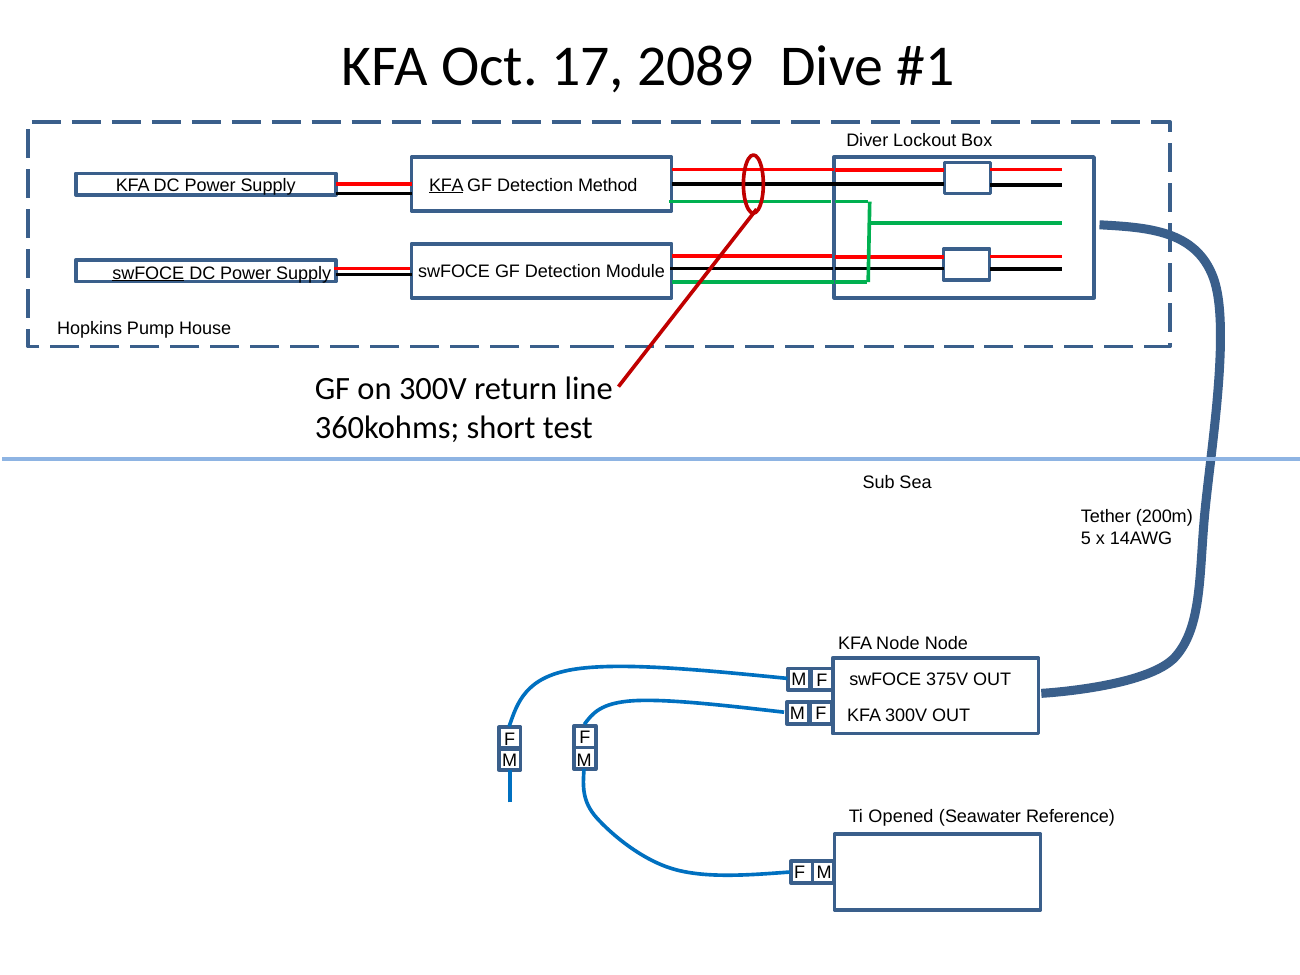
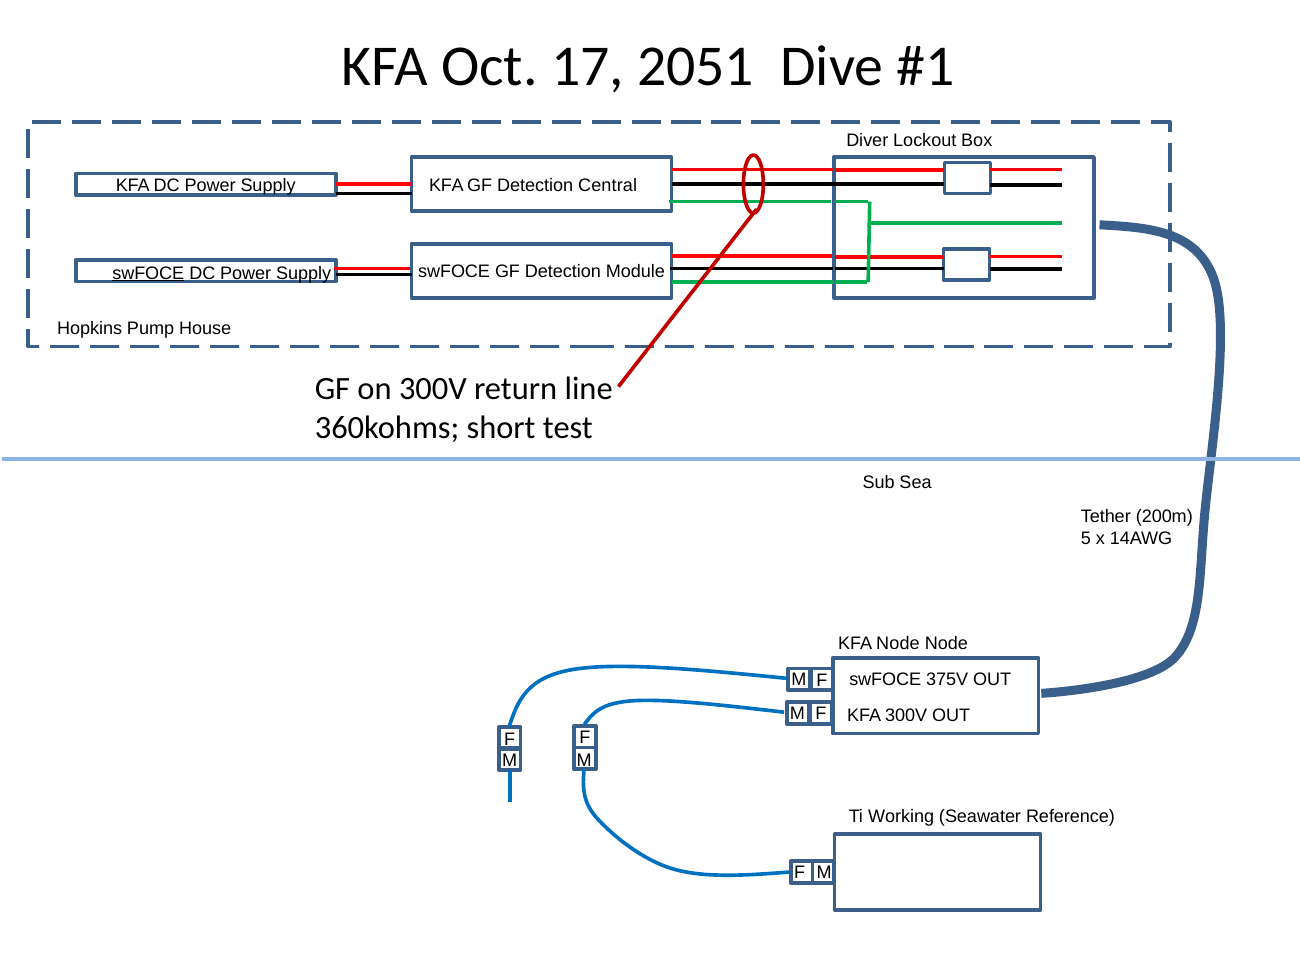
2089: 2089 -> 2051
KFA at (446, 185) underline: present -> none
Method: Method -> Central
Opened: Opened -> Working
